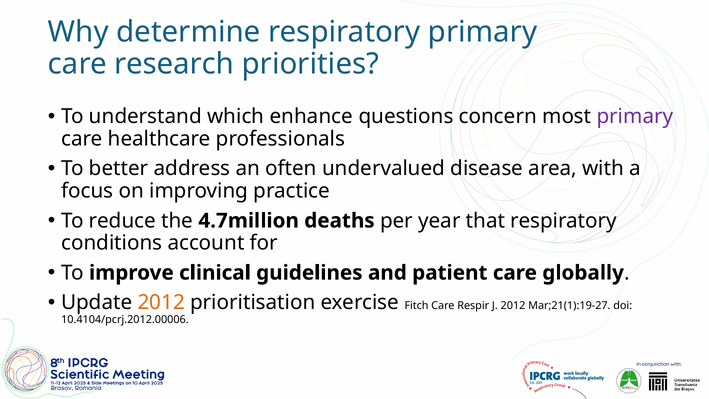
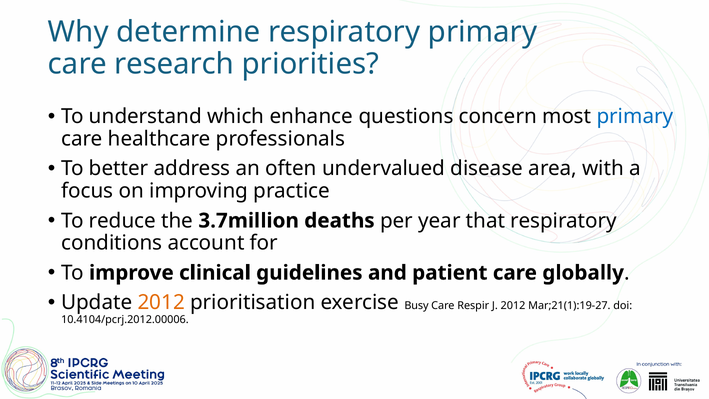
primary at (635, 116) colour: purple -> blue
4.7million: 4.7million -> 3.7million
Fitch: Fitch -> Busy
